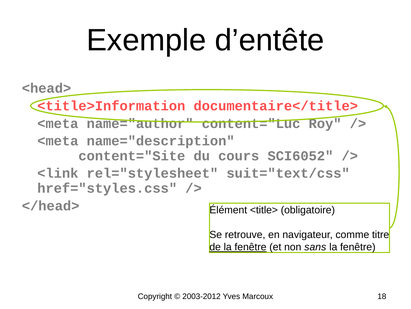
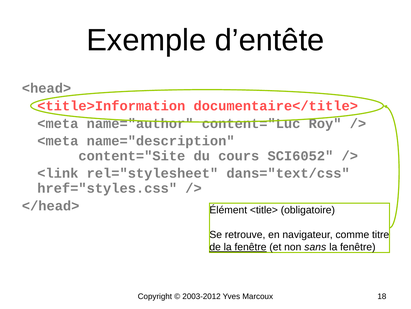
suit="text/css: suit="text/css -> dans="text/css
